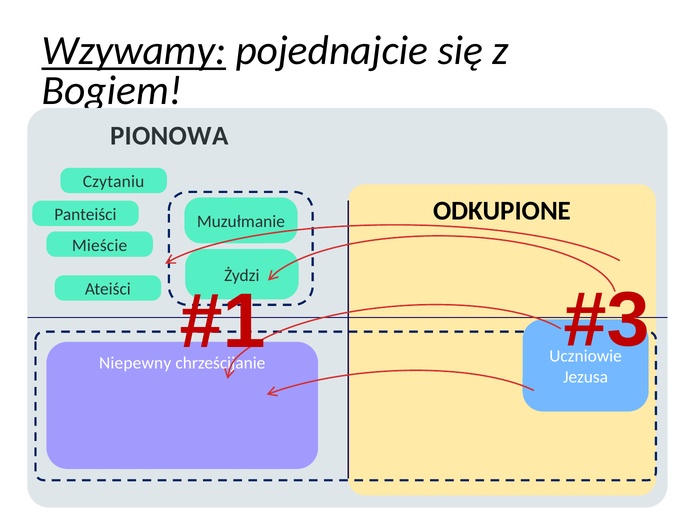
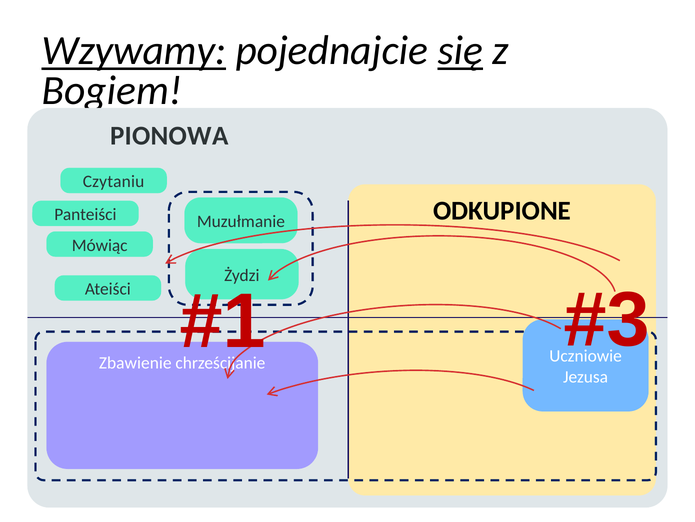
się underline: none -> present
Mieście: Mieście -> Mówiąc
Niepewny: Niepewny -> Zbawienie
